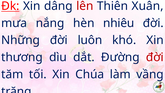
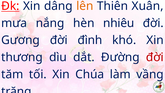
lên colour: red -> orange
Những: Những -> Gương
luôn: luôn -> đình
